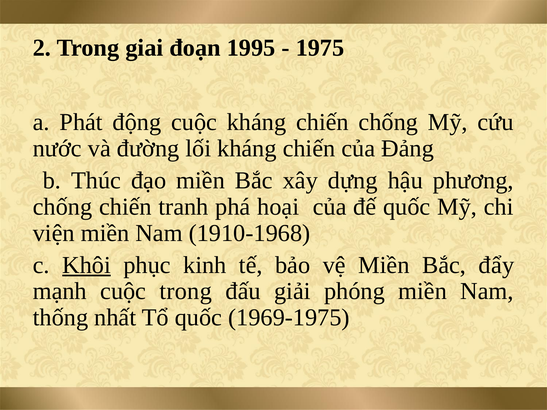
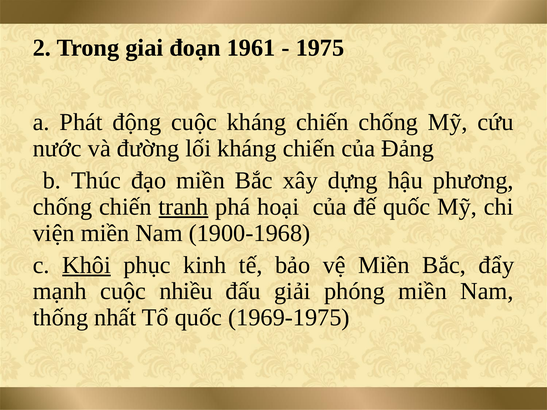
1995: 1995 -> 1961
tranh underline: none -> present
1910-1968: 1910-1968 -> 1900-1968
cuộc trong: trong -> nhiều
